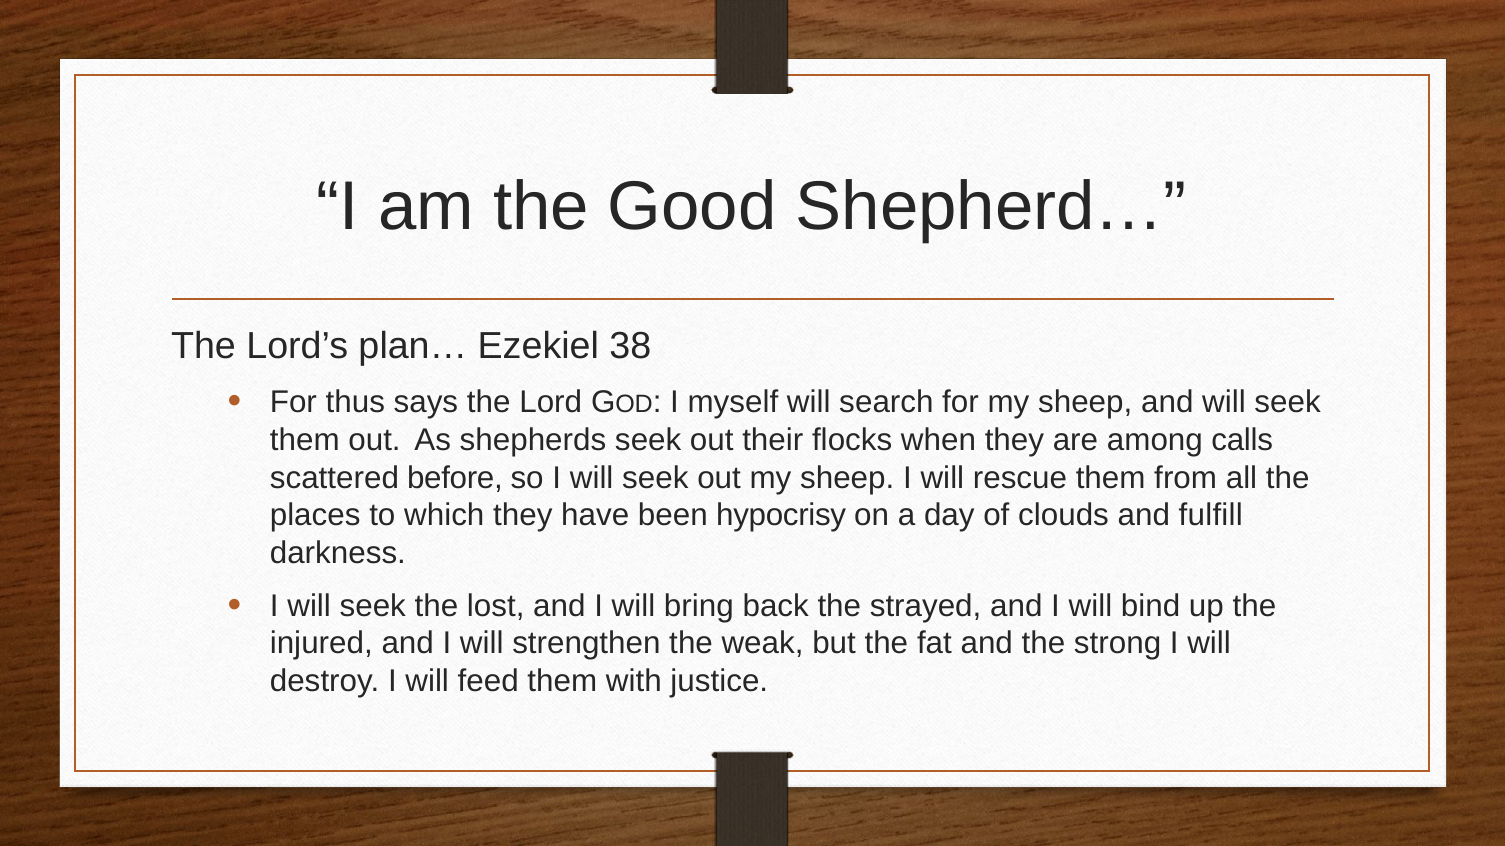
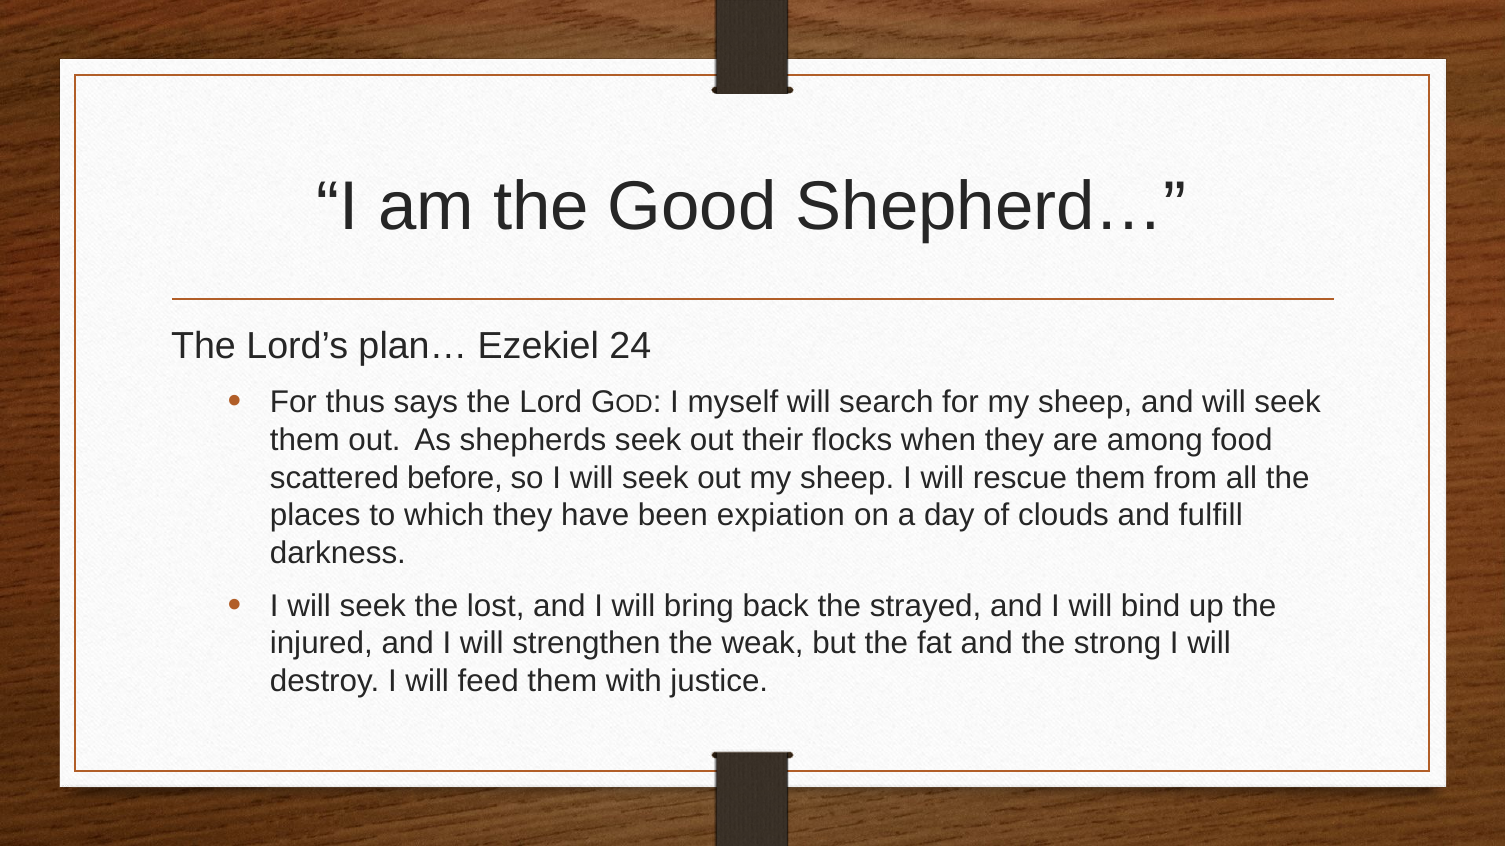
38: 38 -> 24
calls: calls -> food
hypocrisy: hypocrisy -> expiation
